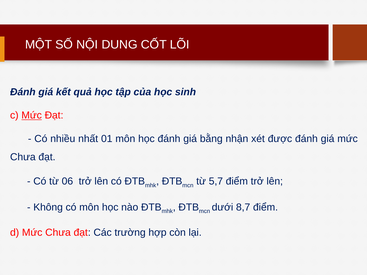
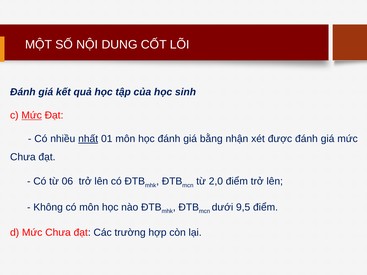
nhất underline: none -> present
5,7: 5,7 -> 2,0
8,7: 8,7 -> 9,5
